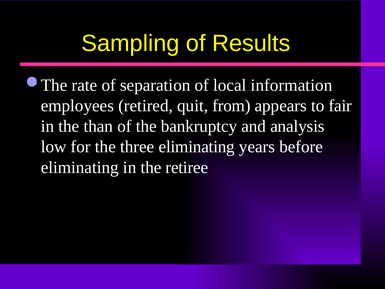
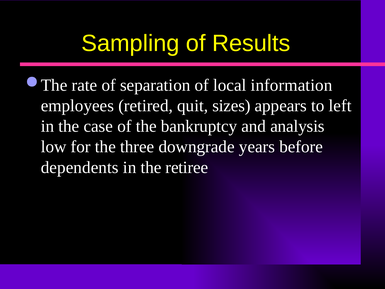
from: from -> sizes
fair: fair -> left
than: than -> case
three eliminating: eliminating -> downgrade
eliminating at (80, 167): eliminating -> dependents
